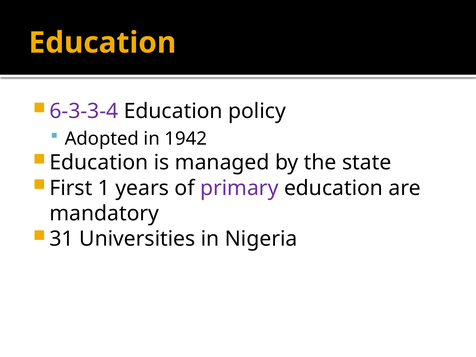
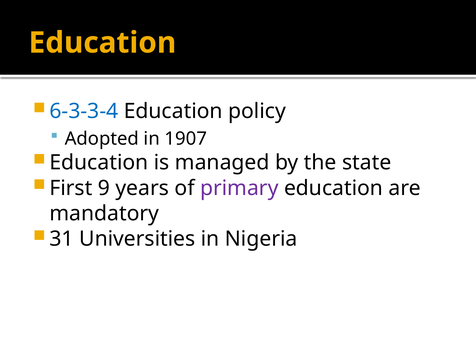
6-3-3-4 colour: purple -> blue
1942: 1942 -> 1907
1: 1 -> 9
